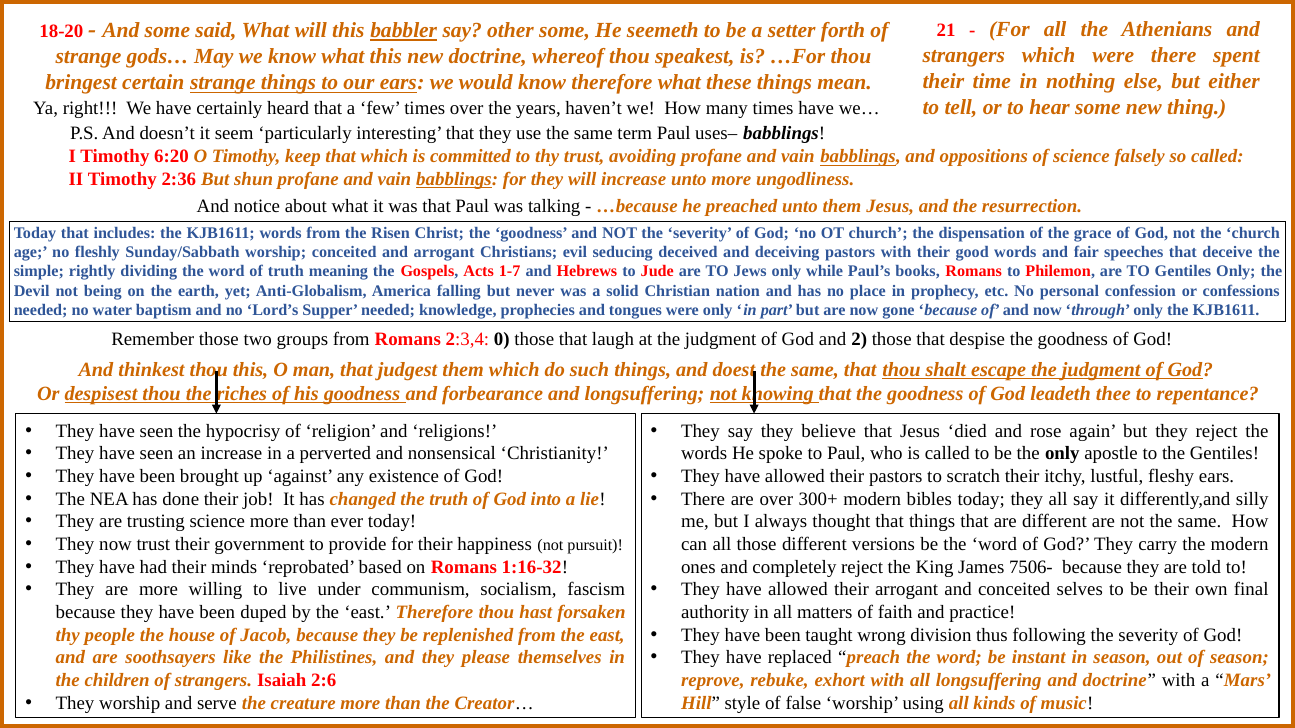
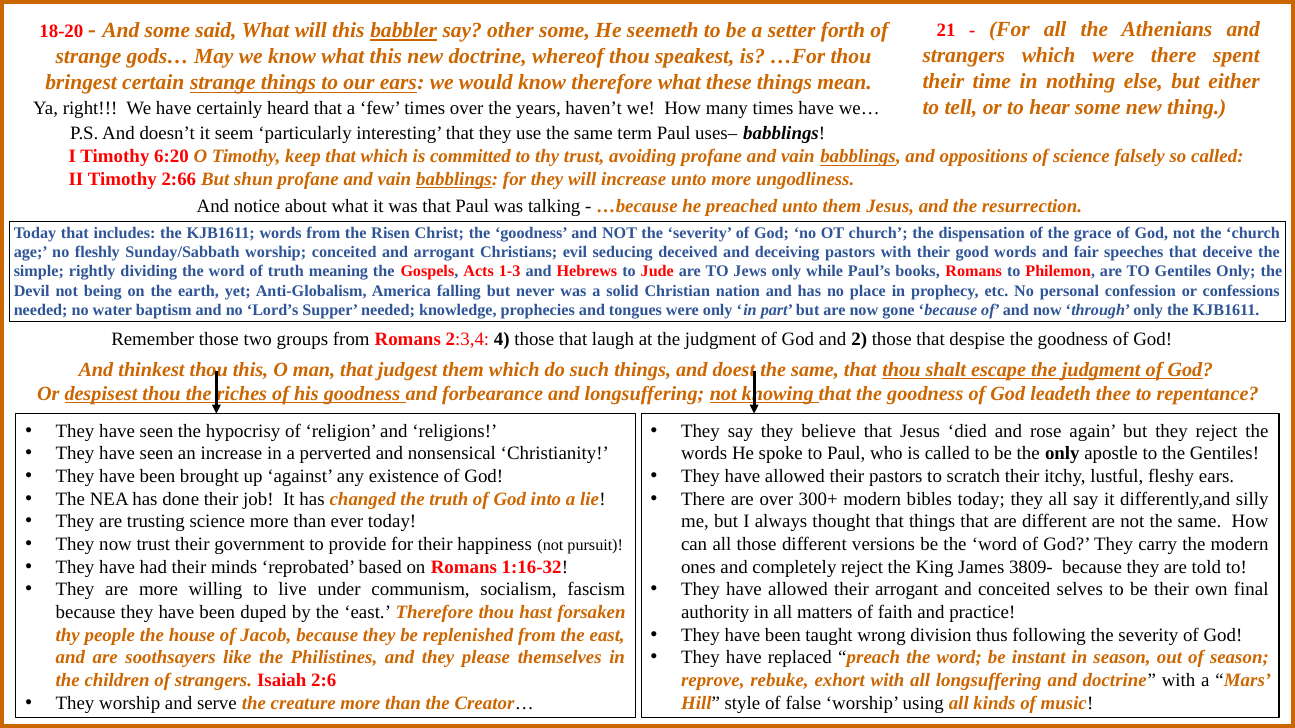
2:36: 2:36 -> 2:66
1-7: 1-7 -> 1-3
0: 0 -> 4
7506-: 7506- -> 3809-
